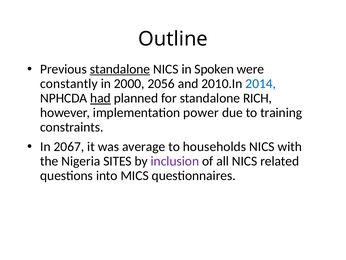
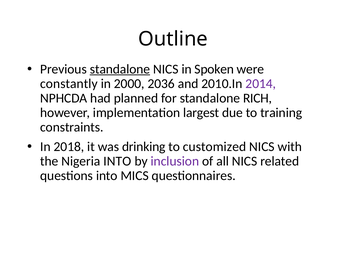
2056: 2056 -> 2036
2014 colour: blue -> purple
had underline: present -> none
power: power -> largest
2067: 2067 -> 2018
average: average -> drinking
households: households -> customized
Nigeria SITES: SITES -> INTO
